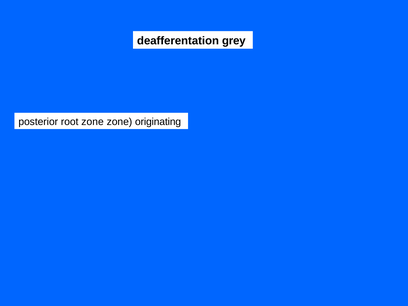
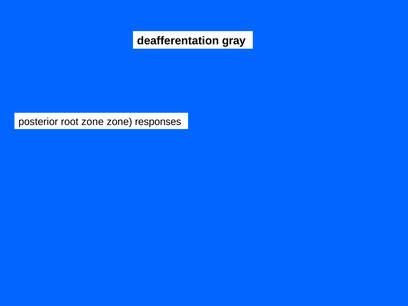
grey: grey -> gray
originating: originating -> responses
